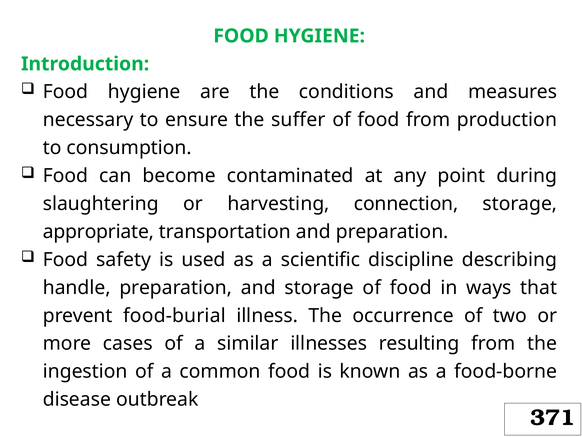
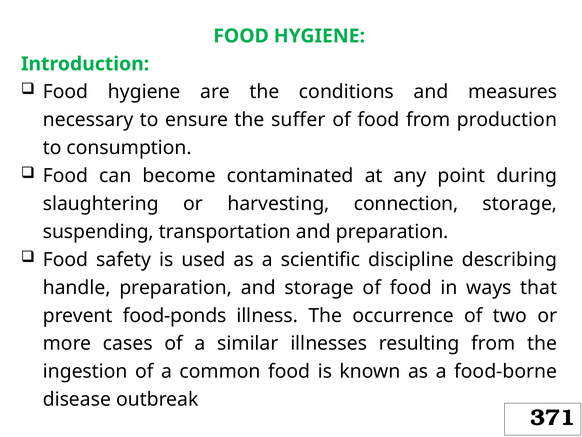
appropriate: appropriate -> suspending
food-burial: food-burial -> food-ponds
